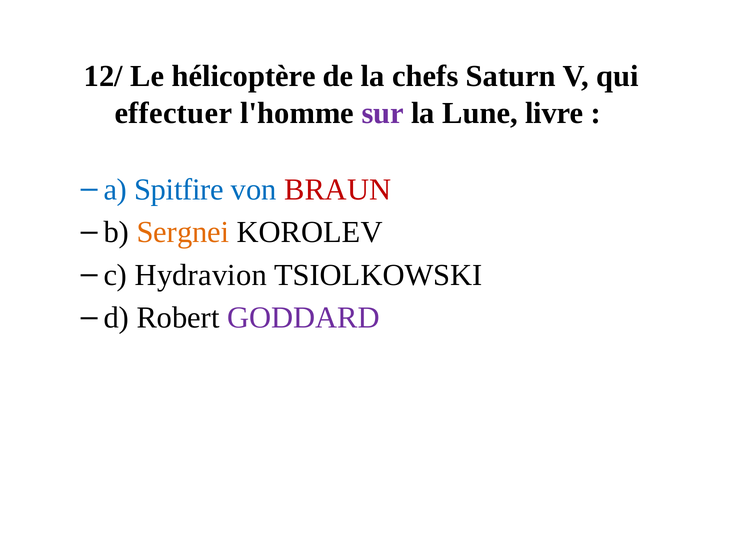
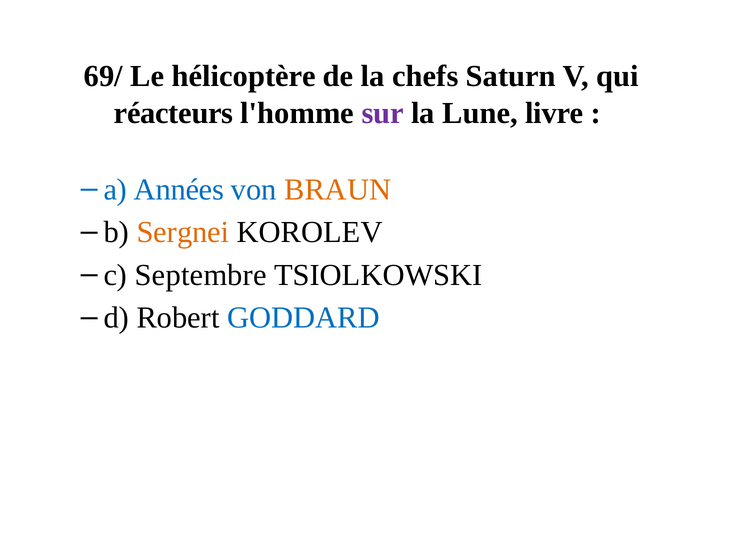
12/: 12/ -> 69/
effectuer: effectuer -> réacteurs
Spitfire: Spitfire -> Années
BRAUN colour: red -> orange
Hydravion: Hydravion -> Septembre
GODDARD colour: purple -> blue
